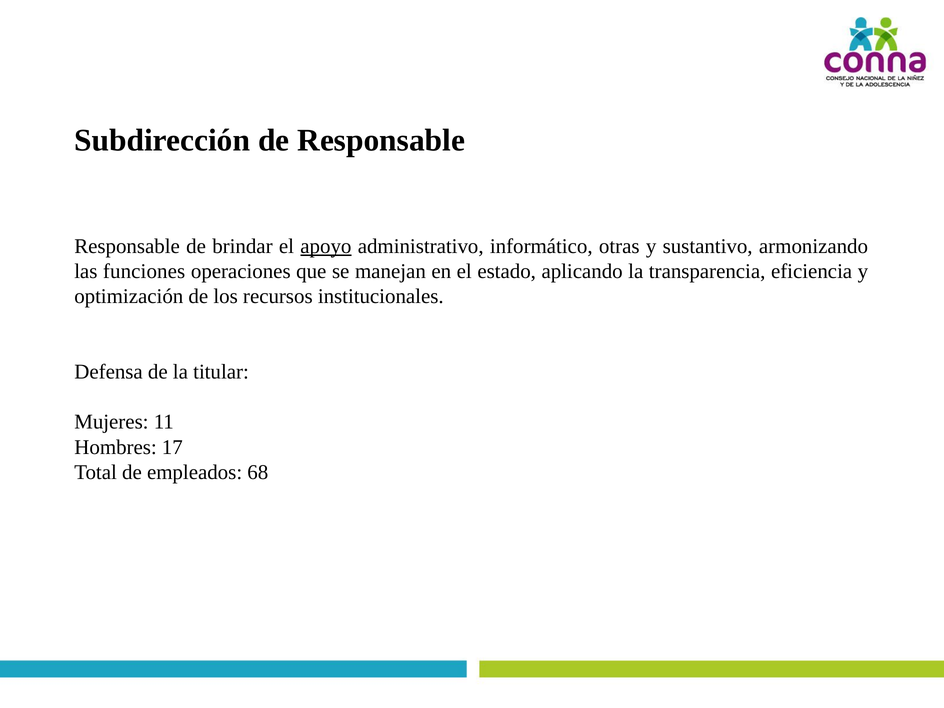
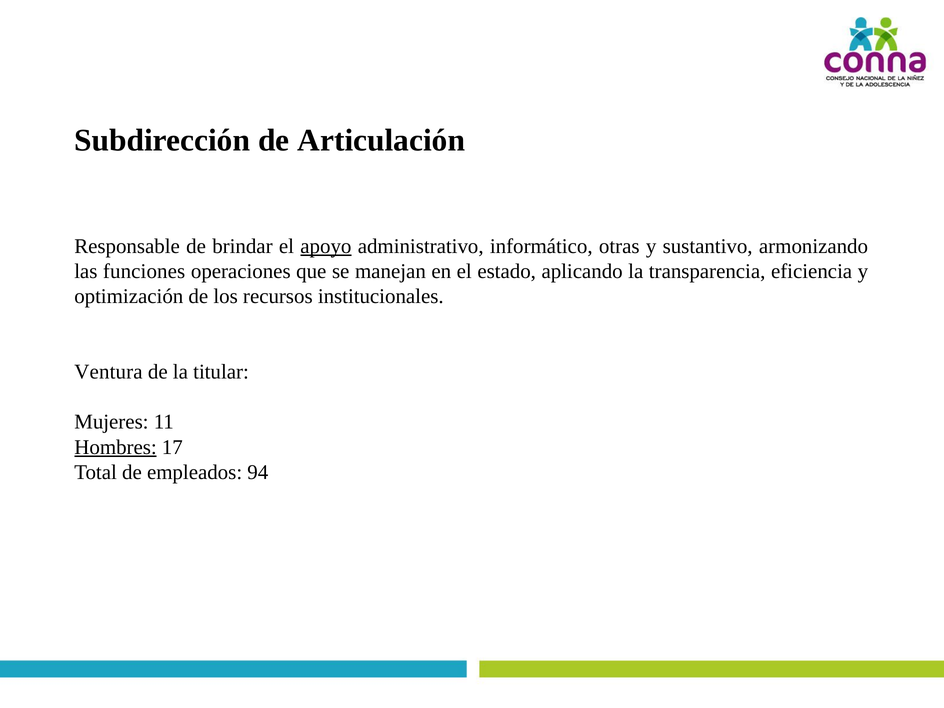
de Responsable: Responsable -> Articulación
Defensa: Defensa -> Ventura
Hombres underline: none -> present
68: 68 -> 94
